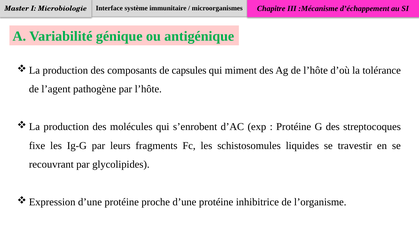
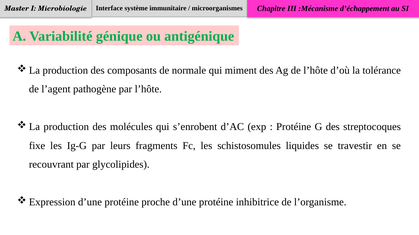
capsules: capsules -> normale
